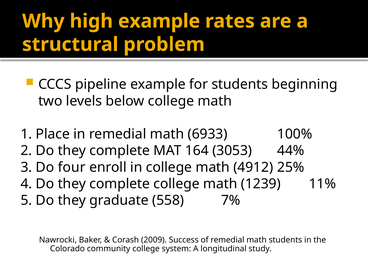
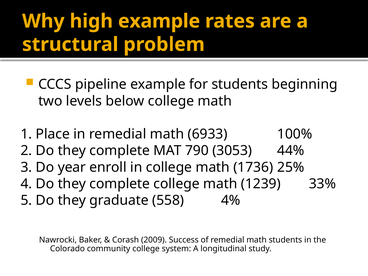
164: 164 -> 790
four: four -> year
4912: 4912 -> 1736
11%: 11% -> 33%
7%: 7% -> 4%
